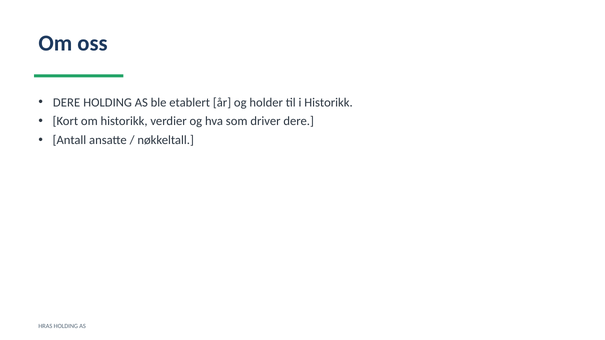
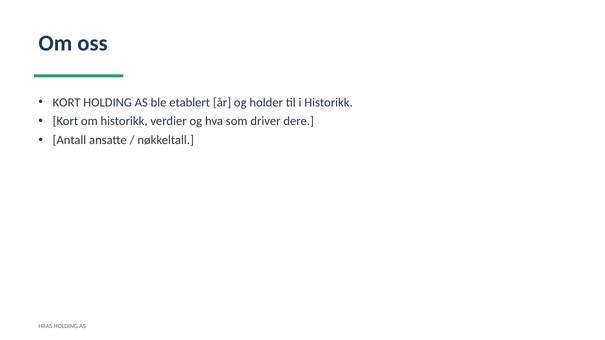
DERE at (67, 102): DERE -> KORT
